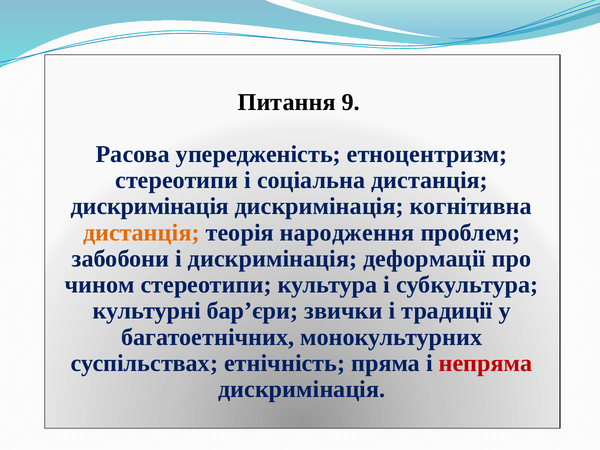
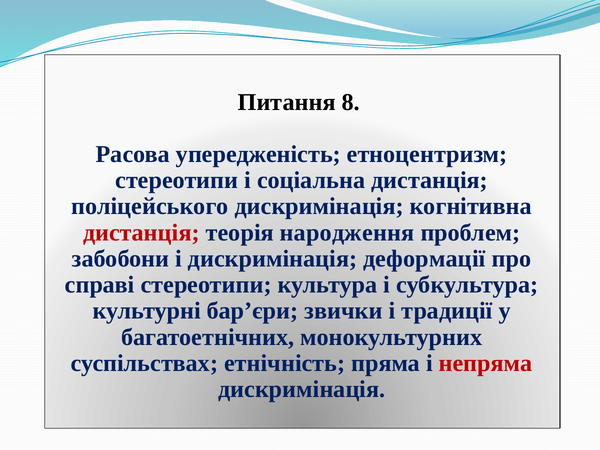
9: 9 -> 8
дискримінація at (150, 207): дискримінація -> поліцейського
дистанція at (141, 233) colour: orange -> red
чином: чином -> справі
